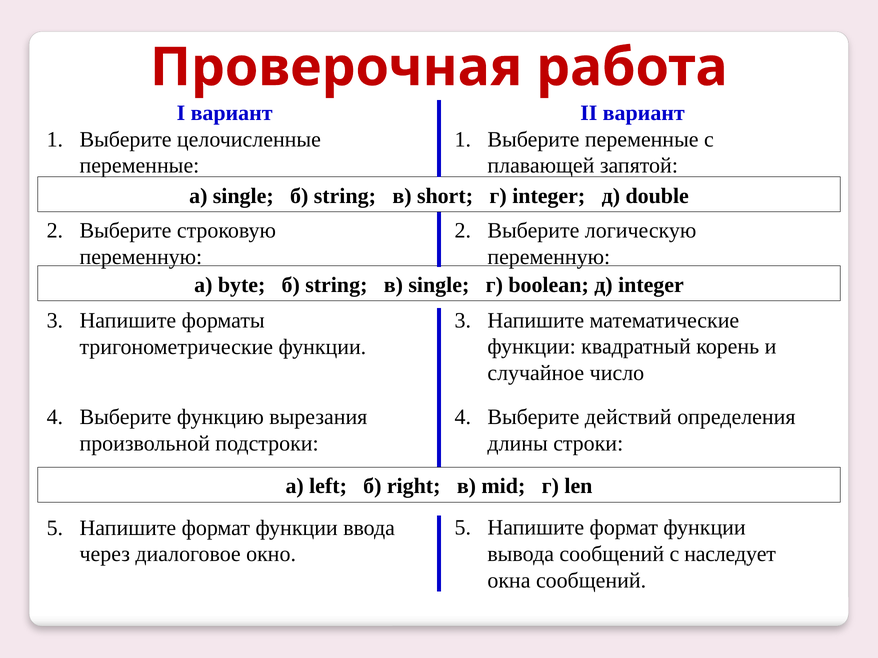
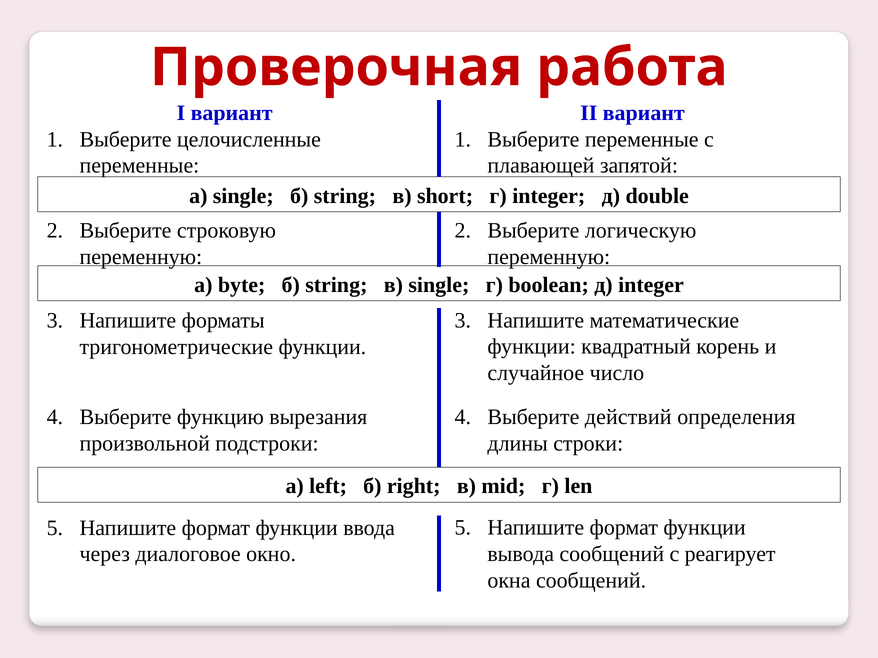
наследует: наследует -> реагирует
